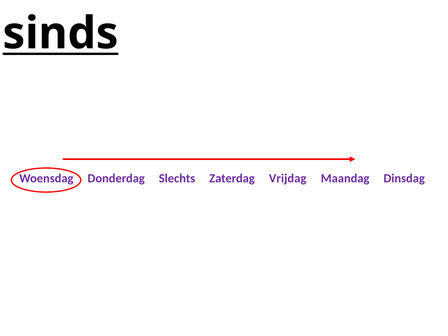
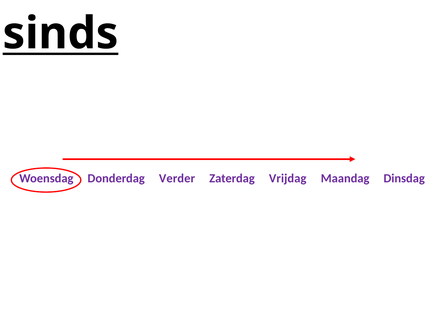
Slechts: Slechts -> Verder
